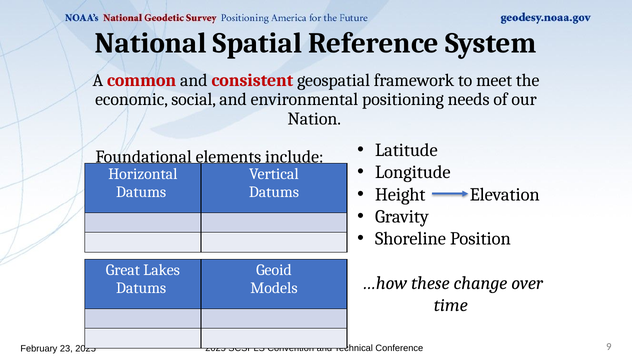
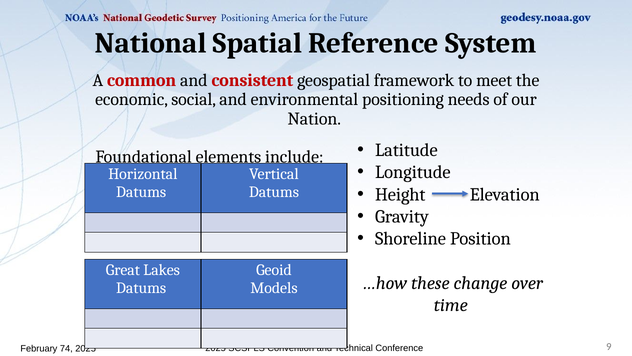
23: 23 -> 74
